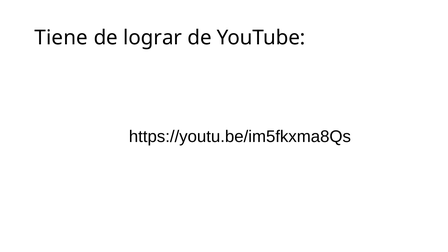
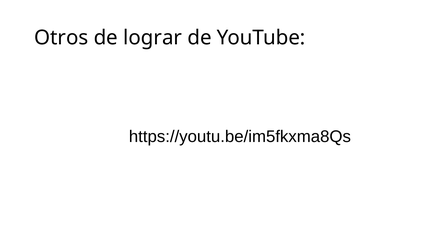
Tiene: Tiene -> Otros
